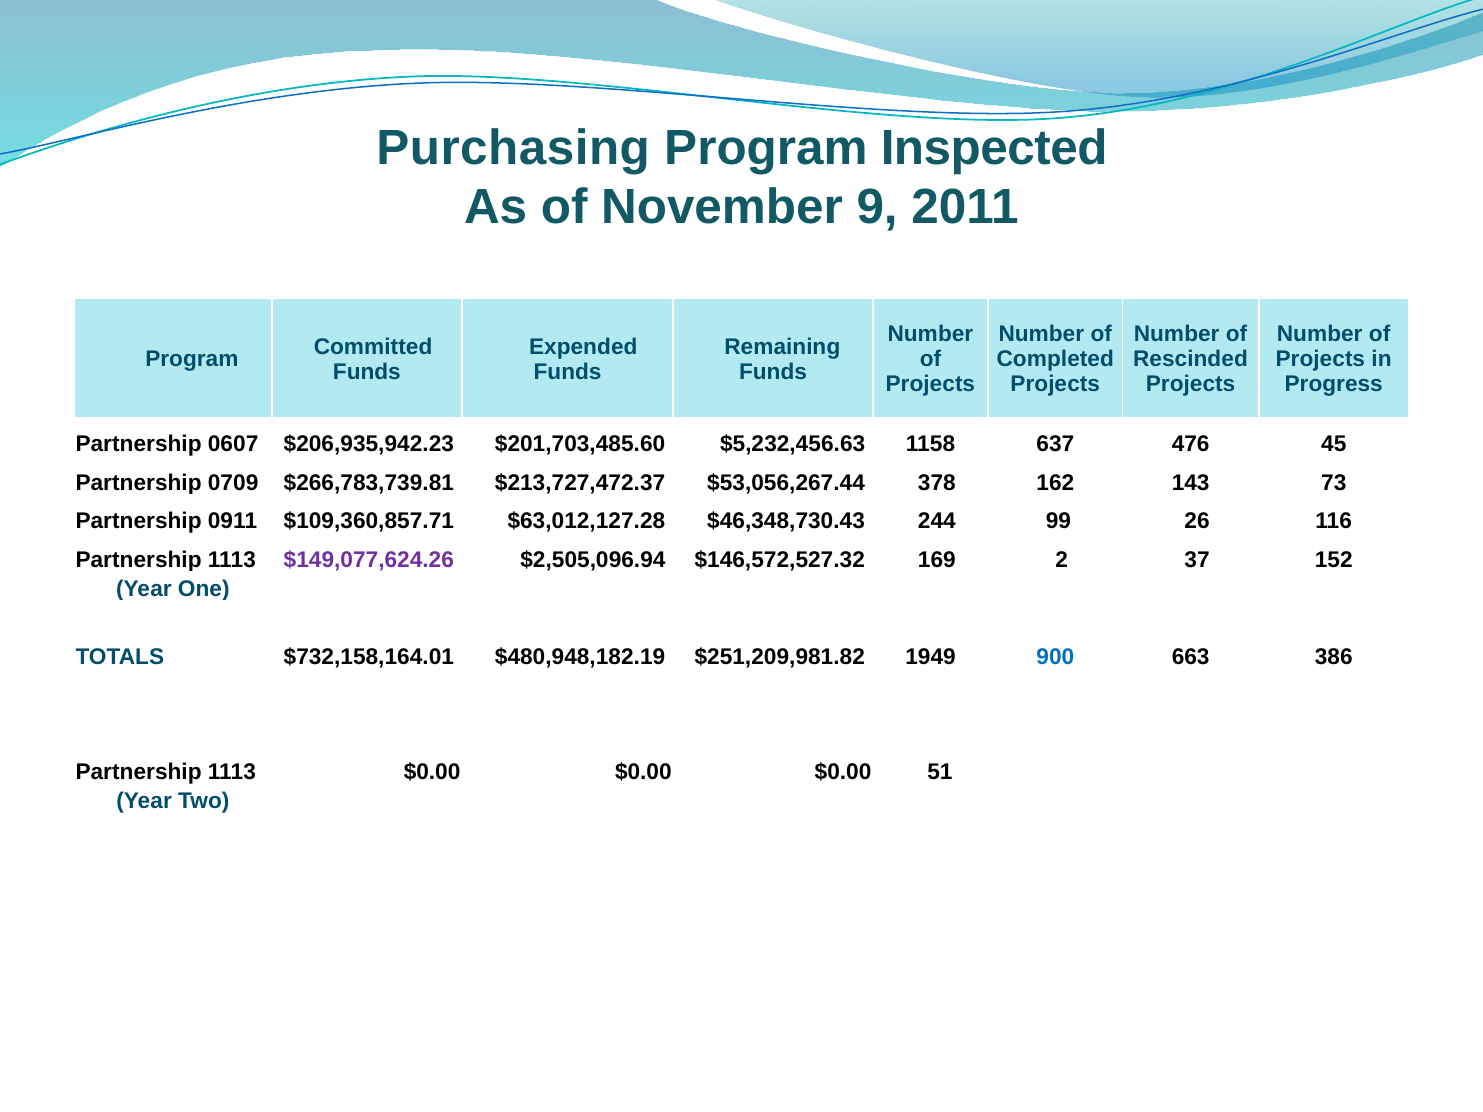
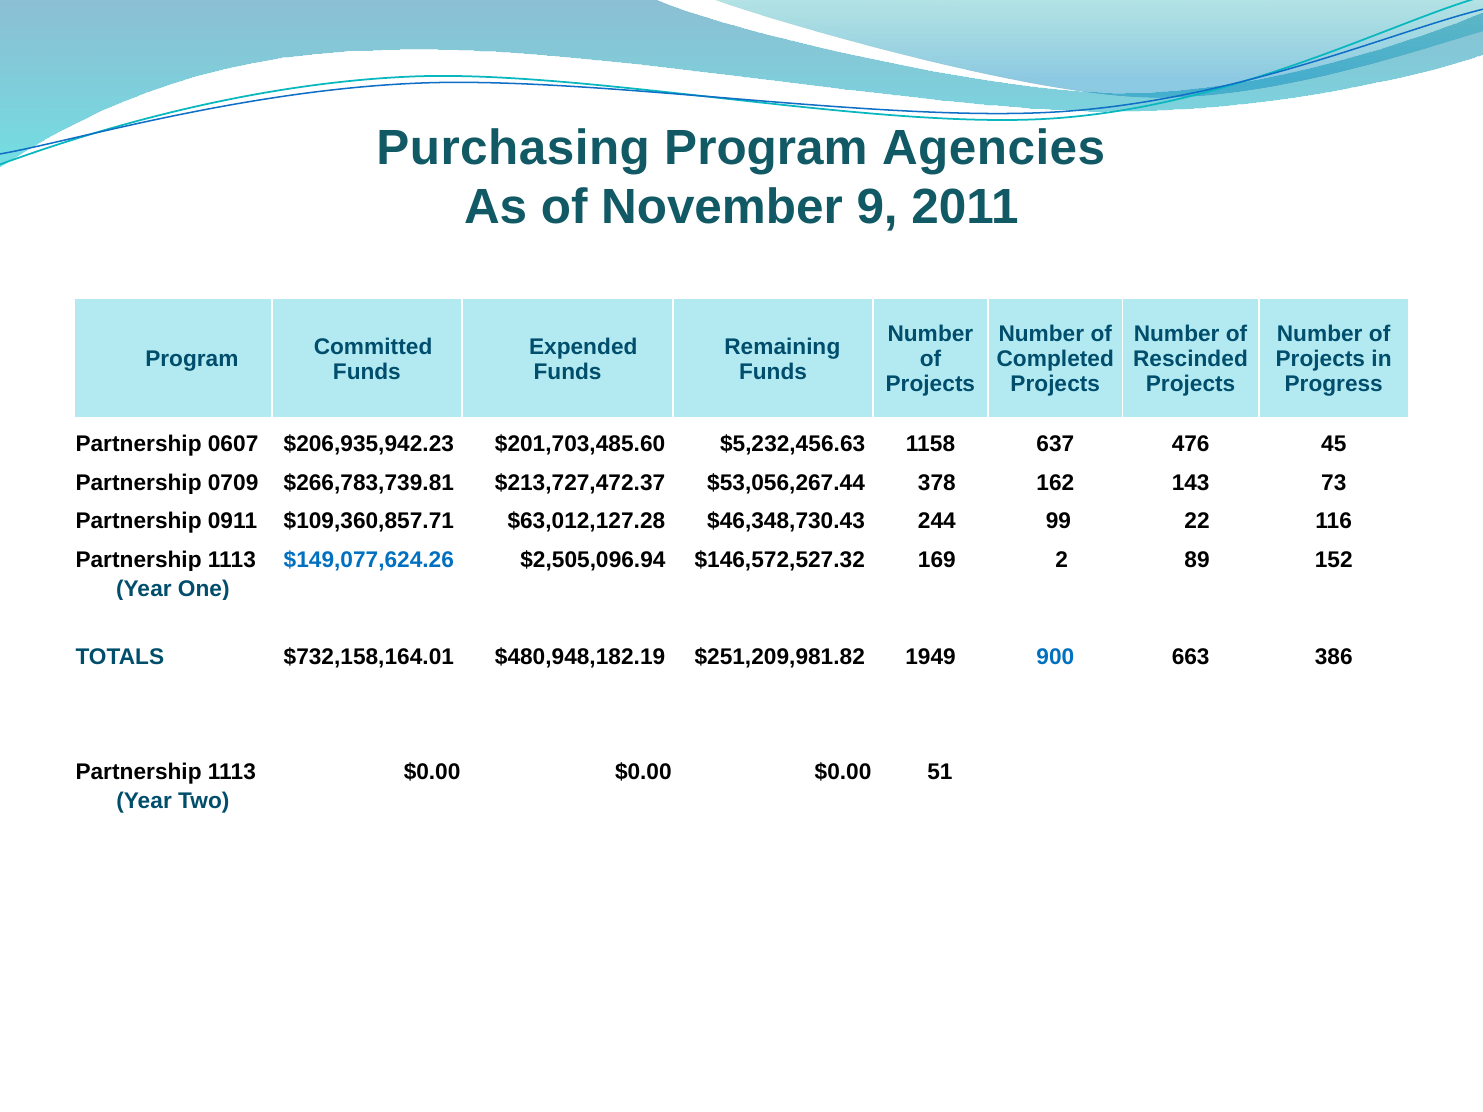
Inspected: Inspected -> Agencies
26: 26 -> 22
$149,077,624.26 colour: purple -> blue
37: 37 -> 89
